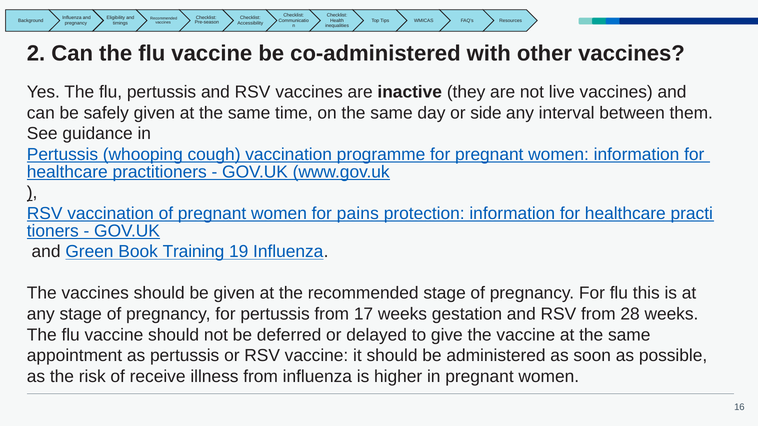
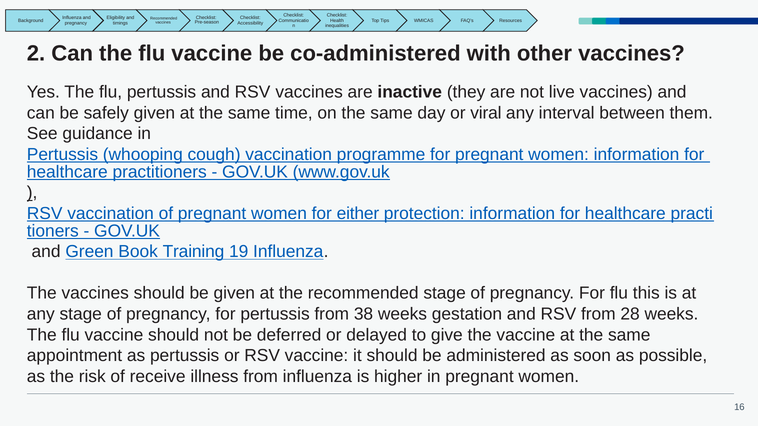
side: side -> viral
pains: pains -> either
17: 17 -> 38
